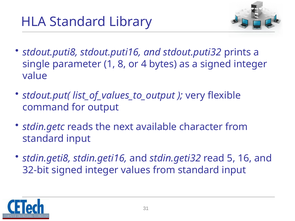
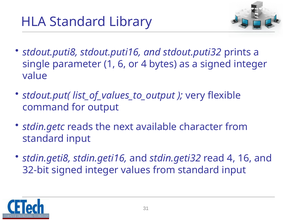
8: 8 -> 6
read 5: 5 -> 4
